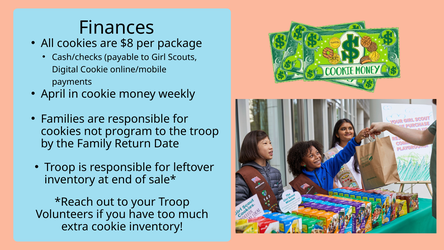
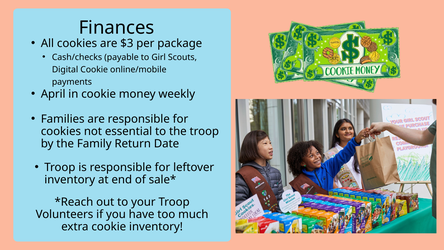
$8: $8 -> $3
program: program -> essential
